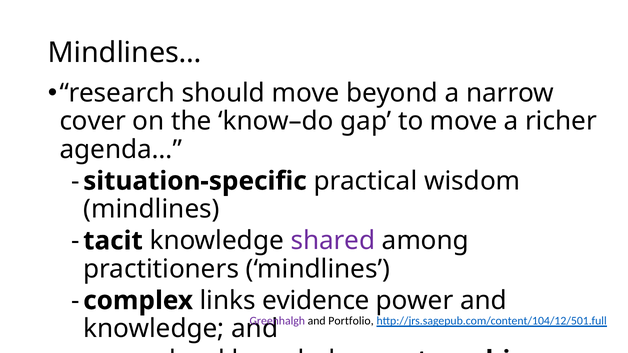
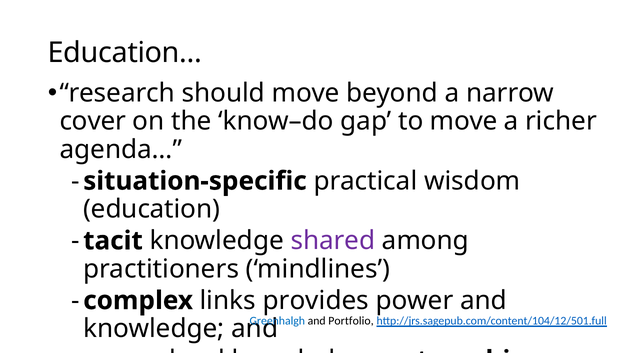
Mindlines…: Mindlines… -> Education…
mindlines at (151, 209): mindlines -> education
evidence: evidence -> provides
Greenhalgh colour: purple -> blue
